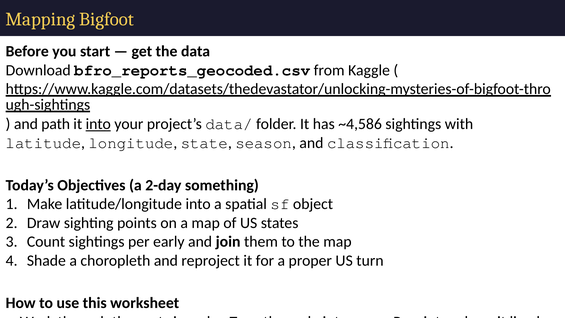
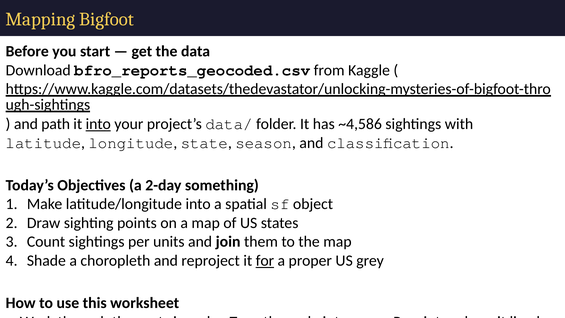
early: early -> units
for underline: none -> present
US turn: turn -> grey
